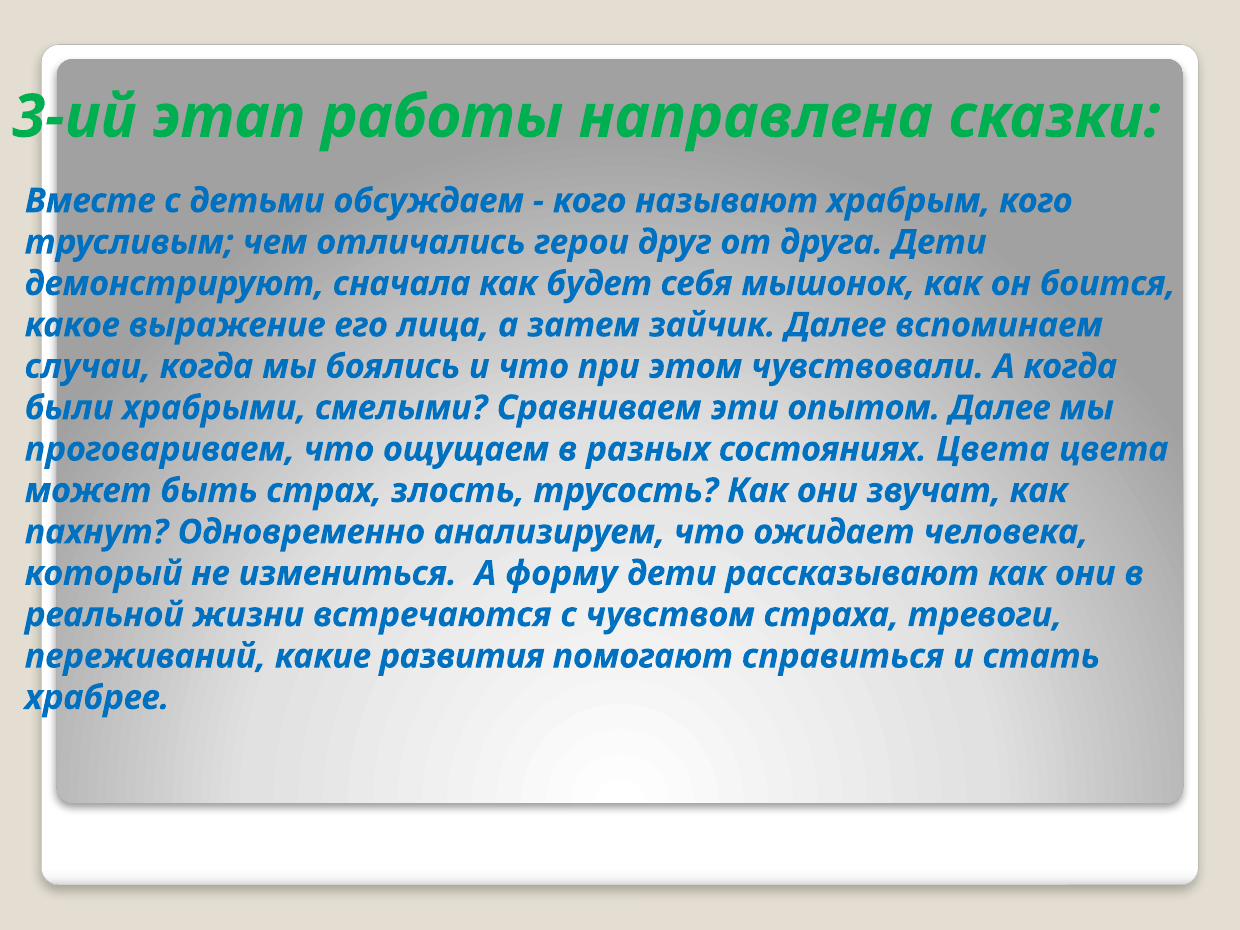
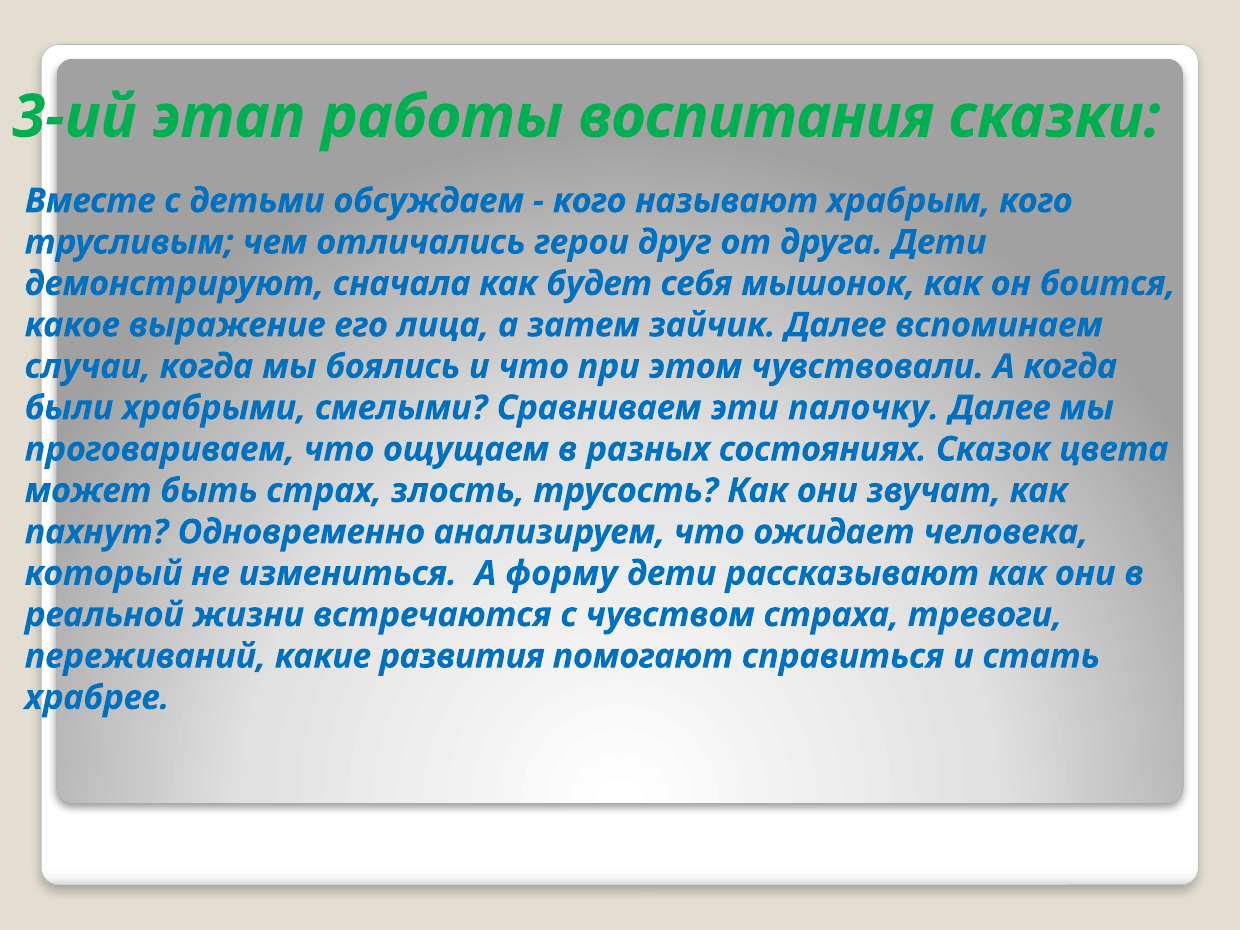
направлена: направлена -> воспитания
опытом: опытом -> палочку
состояниях Цвета: Цвета -> Сказок
